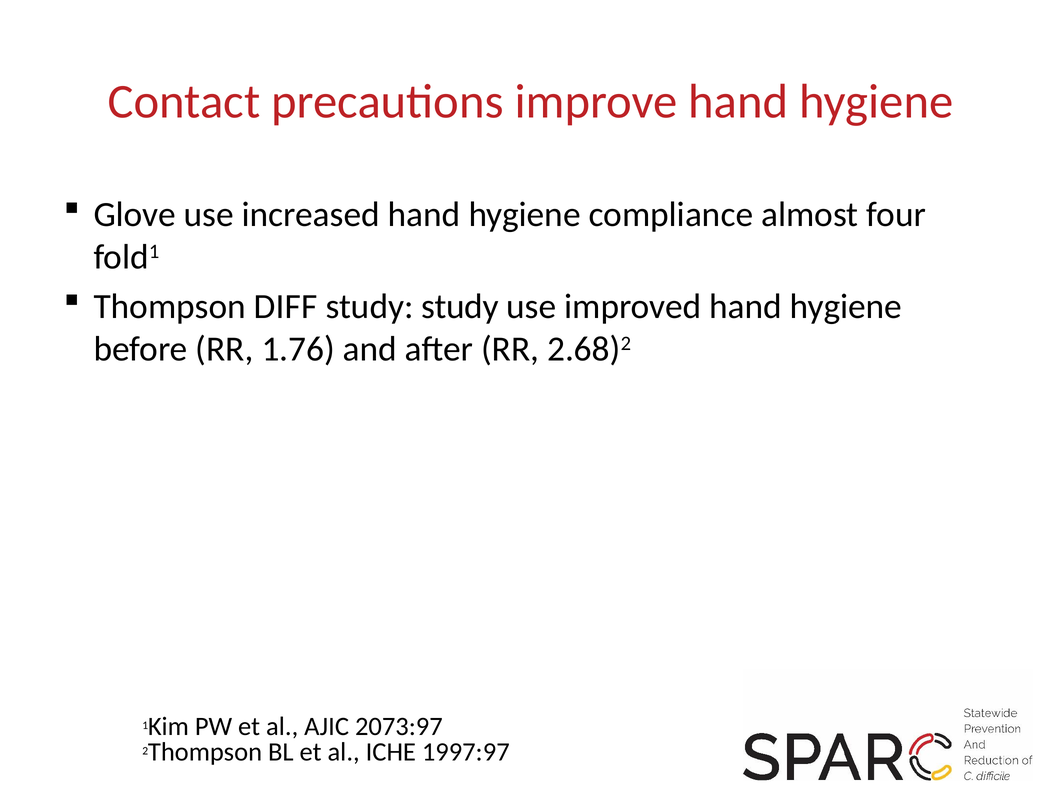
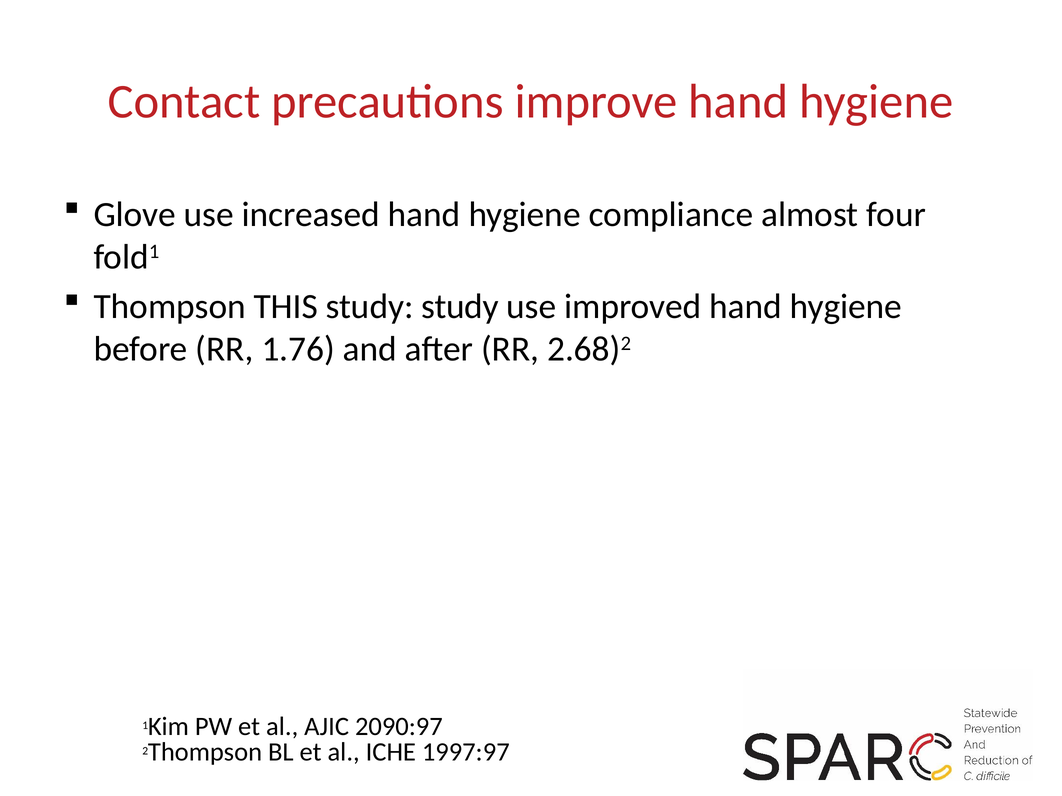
DIFF: DIFF -> THIS
2073:97: 2073:97 -> 2090:97
